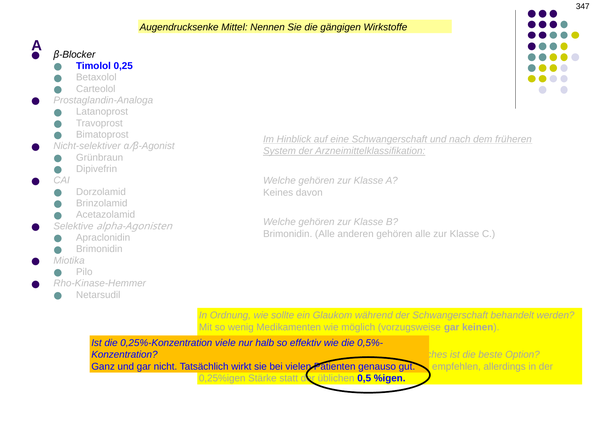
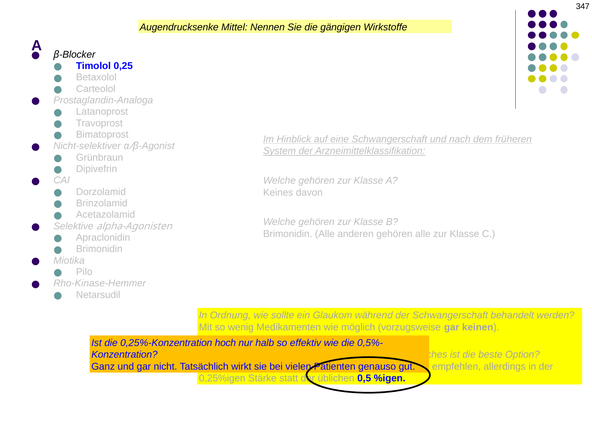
viele: viele -> hoch
